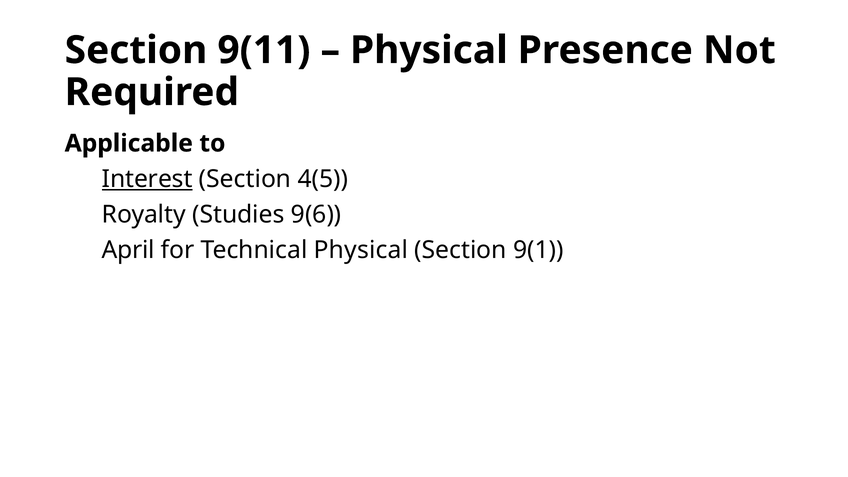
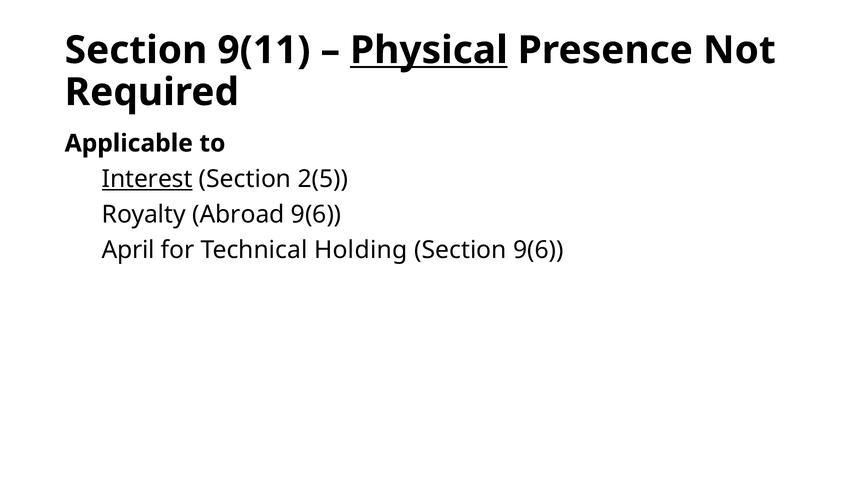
Physical at (429, 50) underline: none -> present
4(5: 4(5 -> 2(5
Studies: Studies -> Abroad
Technical Physical: Physical -> Holding
Section 9(1: 9(1 -> 9(6
